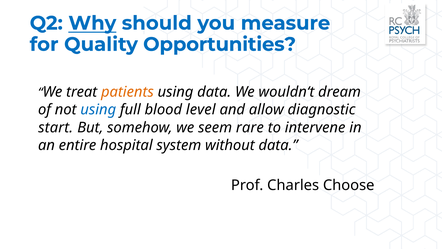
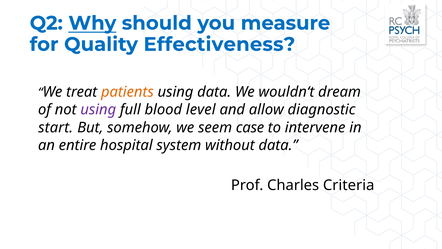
Opportunities: Opportunities -> Effectiveness
using at (98, 110) colour: blue -> purple
rare: rare -> case
Choose: Choose -> Criteria
